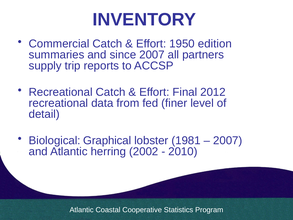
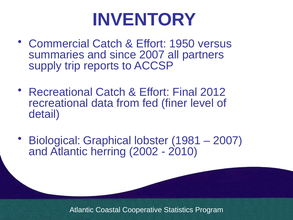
edition: edition -> versus
